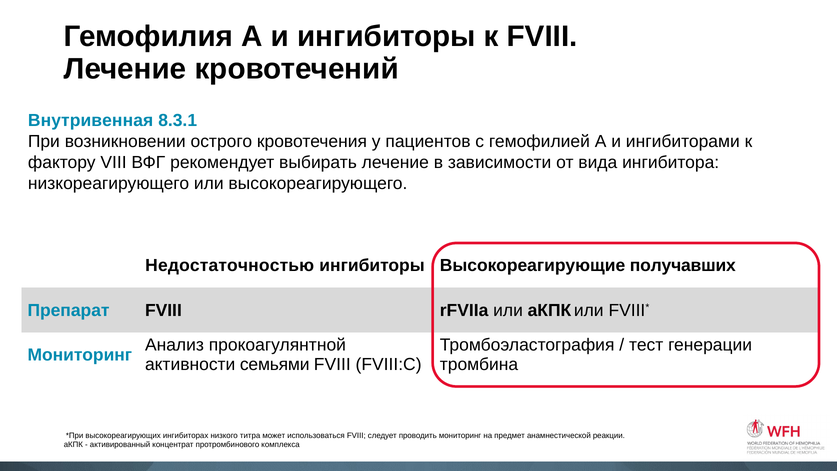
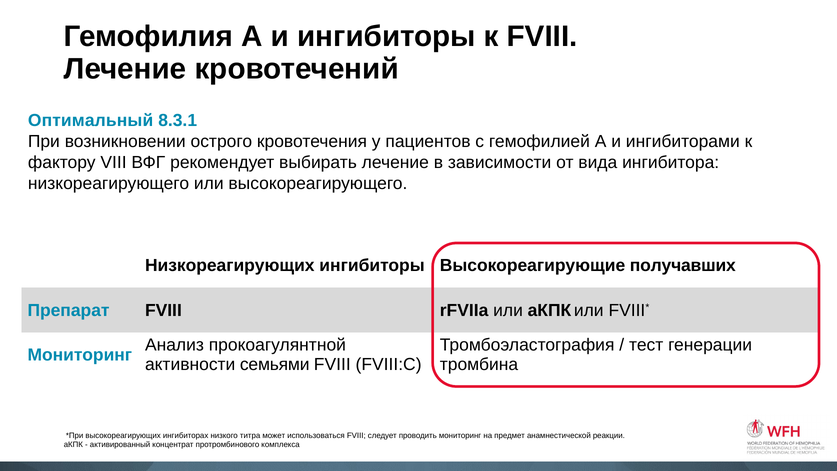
Внутривенная: Внутривенная -> Оптимальный
Недостаточностью: Недостаточностью -> Низкореагирующих
